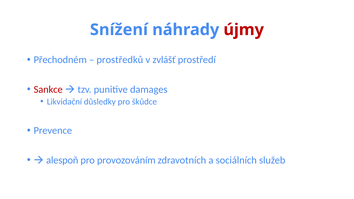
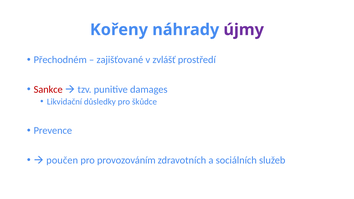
Snížení: Snížení -> Kořeny
újmy colour: red -> purple
prostředků: prostředků -> zajišťované
alespoň: alespoň -> poučen
